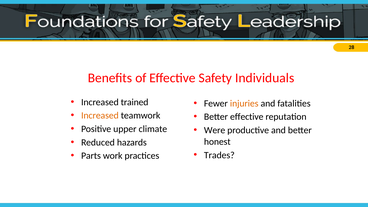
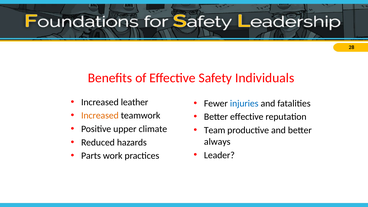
trained: trained -> leather
injuries colour: orange -> blue
Were: Were -> Team
honest: honest -> always
Trades: Trades -> Leader
